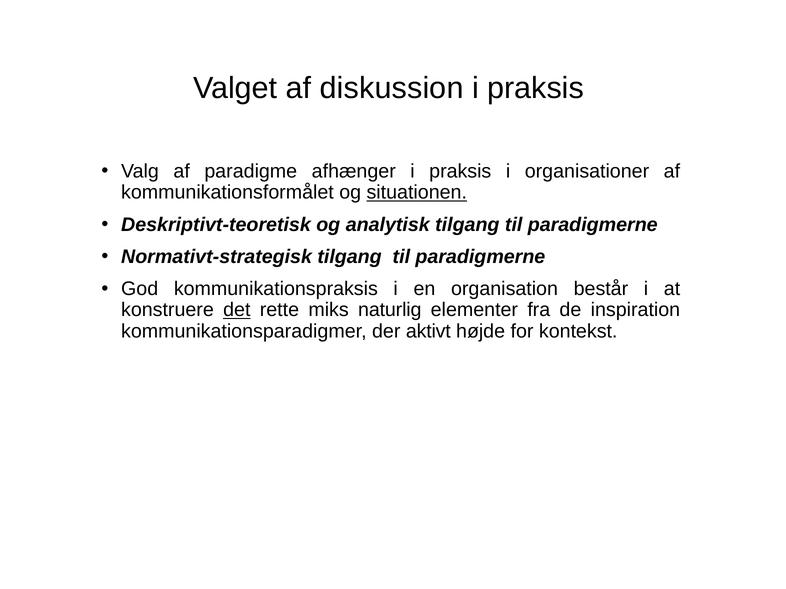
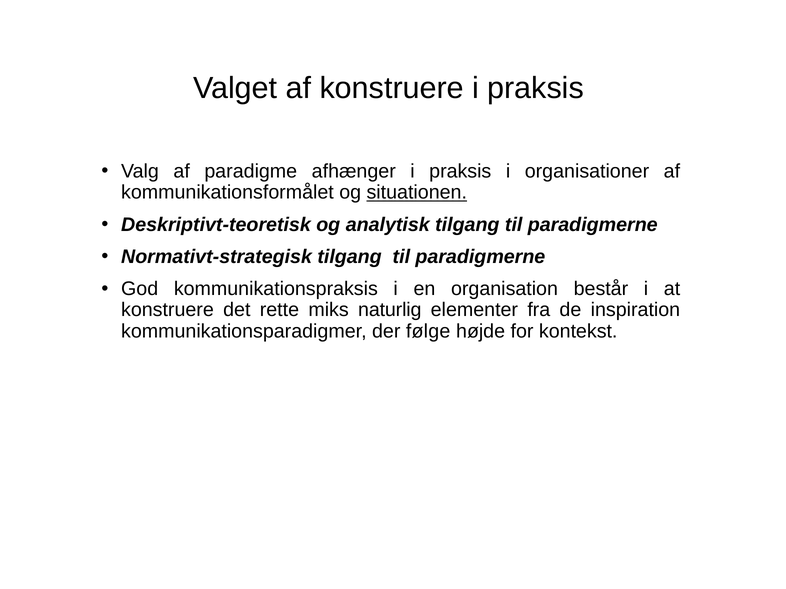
af diskussion: diskussion -> konstruere
det underline: present -> none
aktivt: aktivt -> følge
